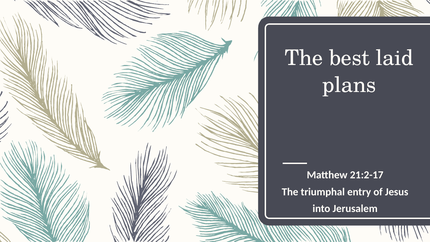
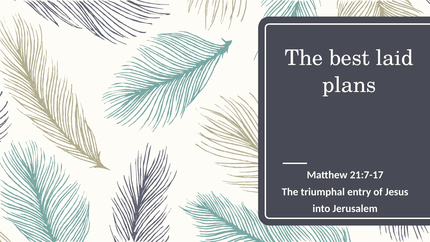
21:2-17: 21:2-17 -> 21:7-17
